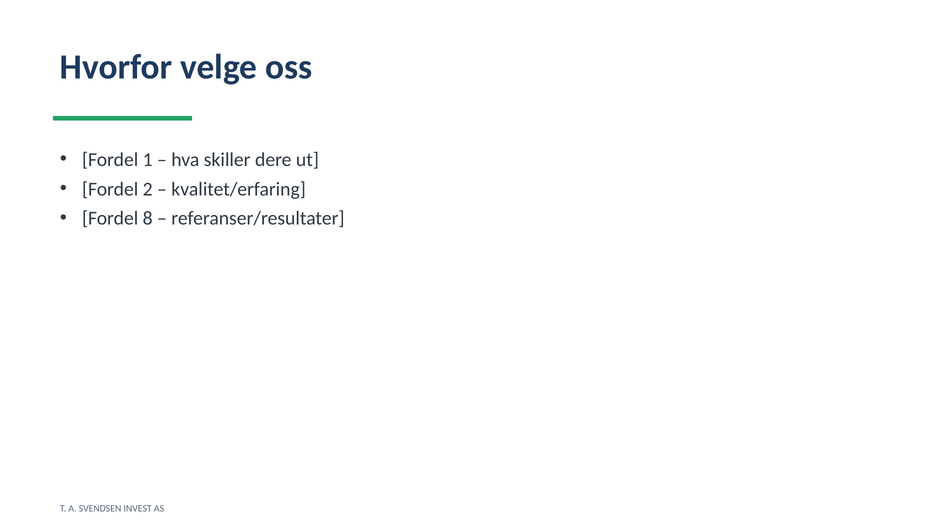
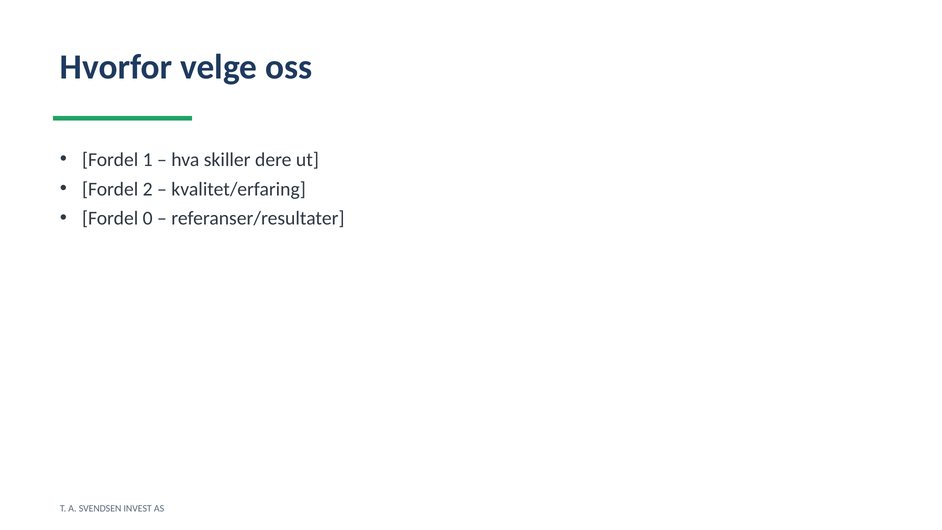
8: 8 -> 0
